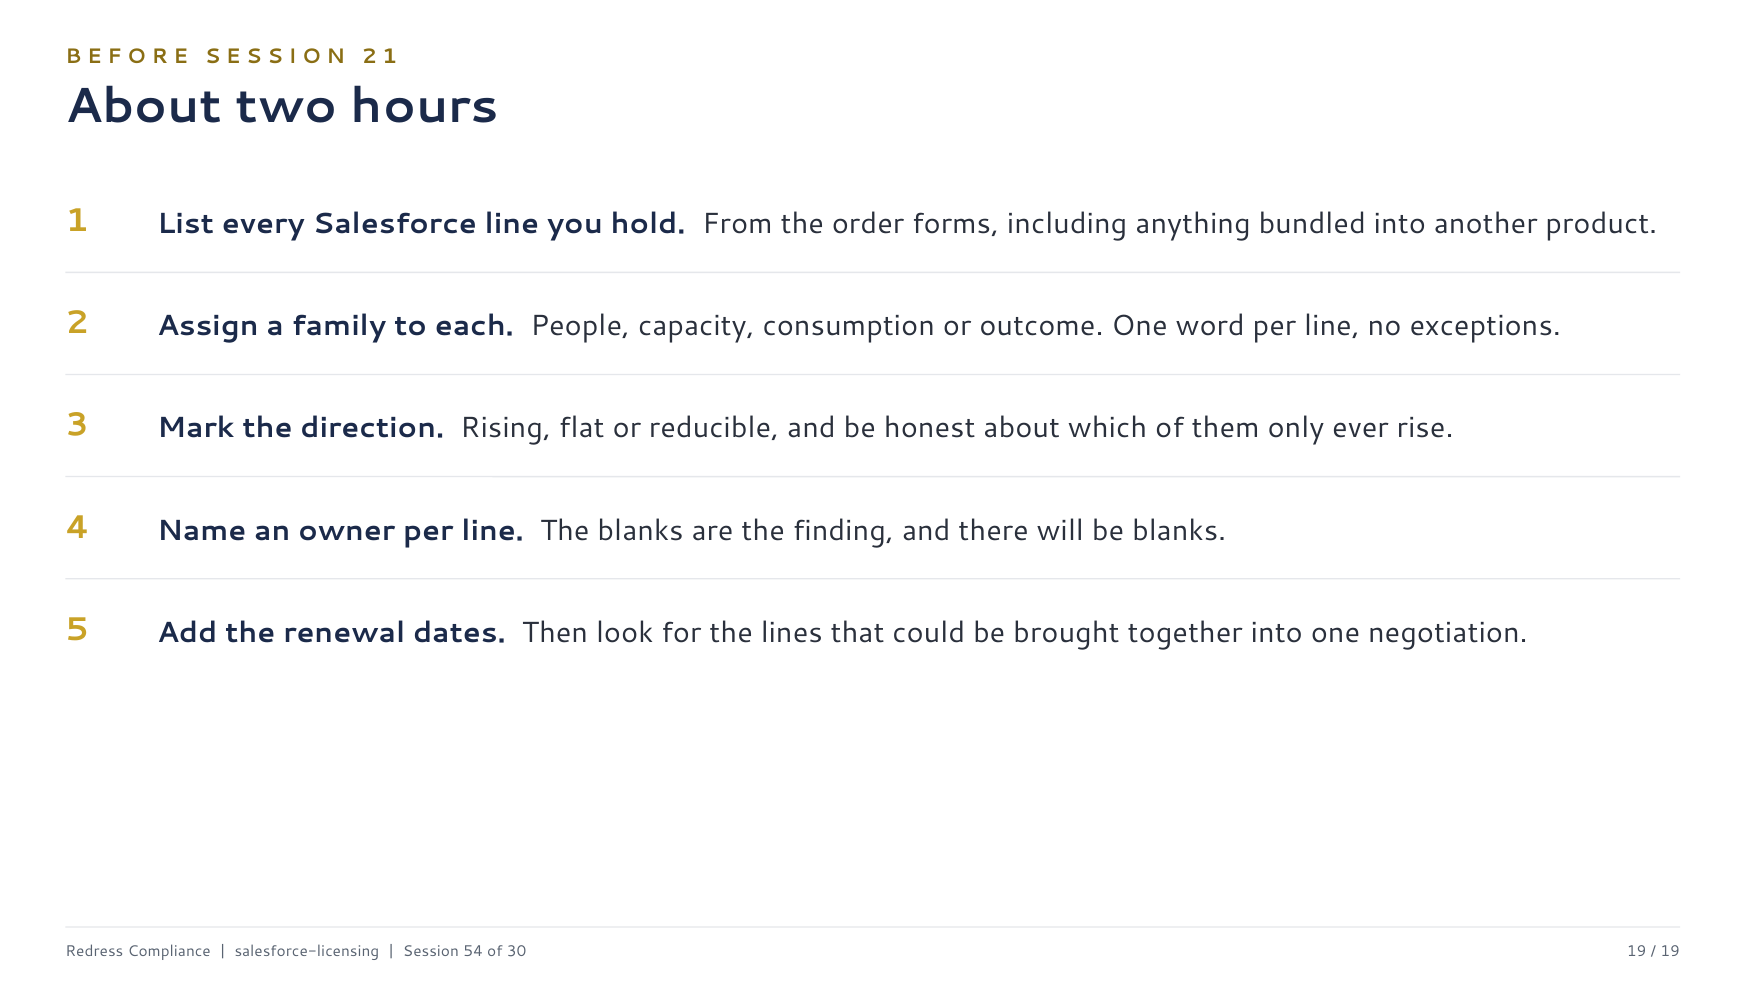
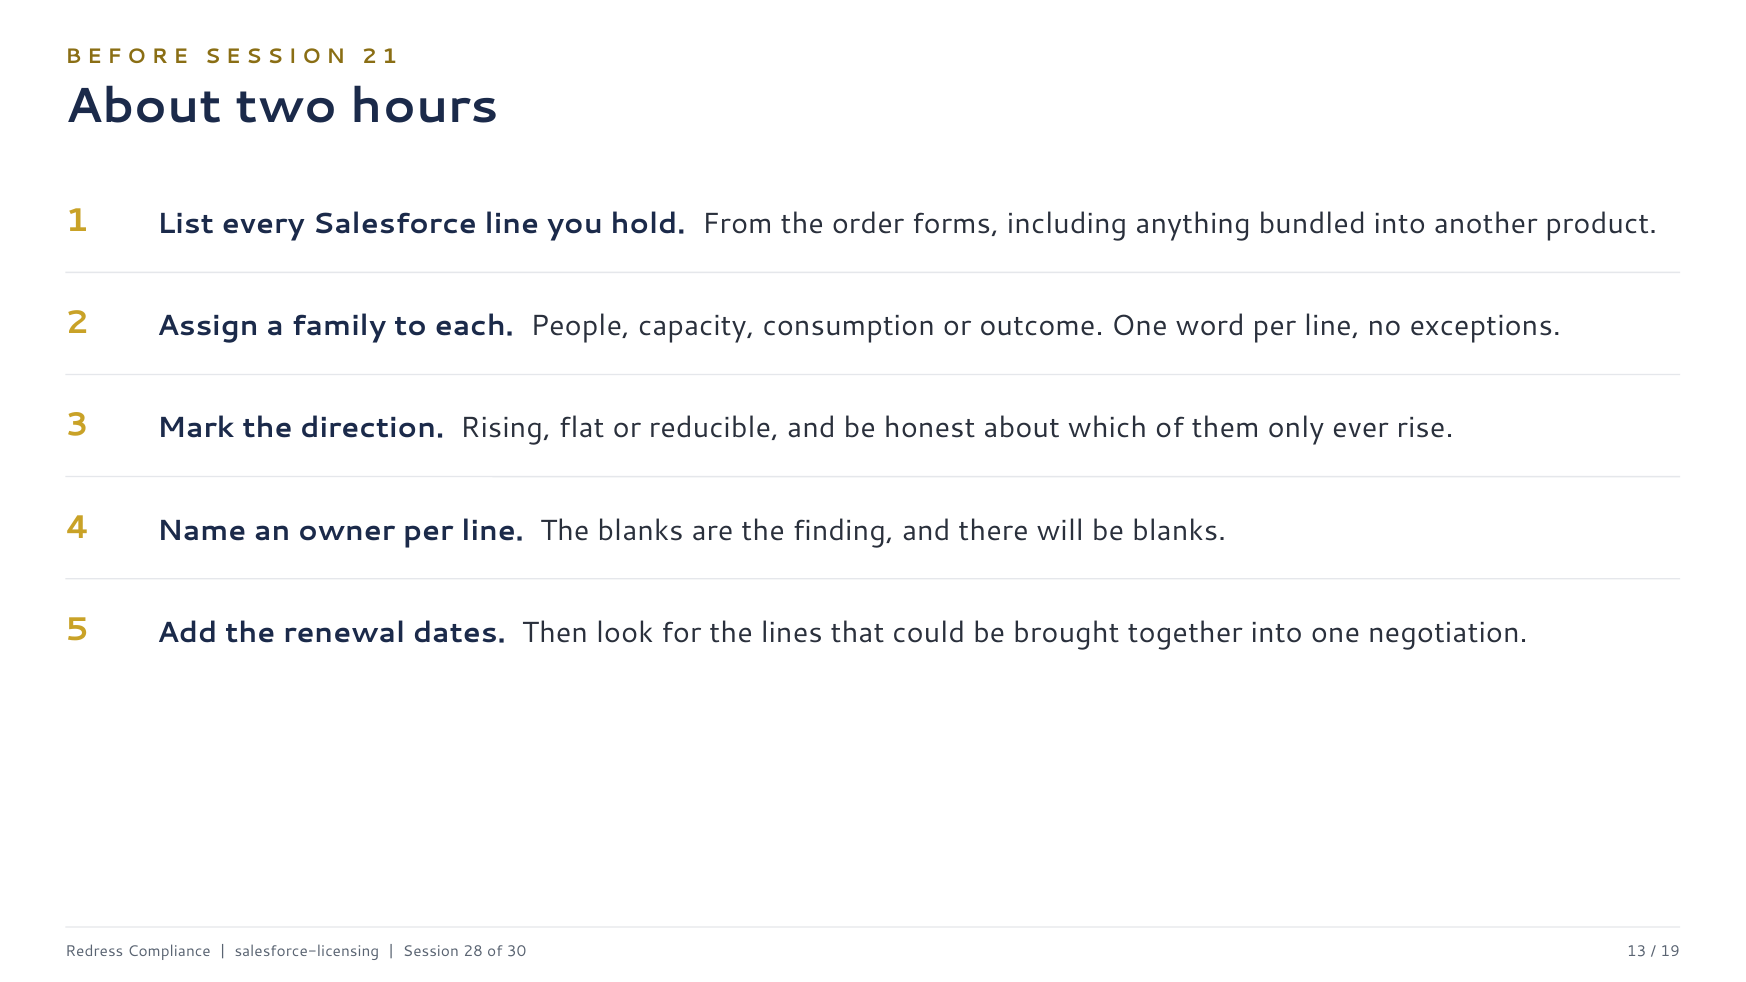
54: 54 -> 28
30 19: 19 -> 13
